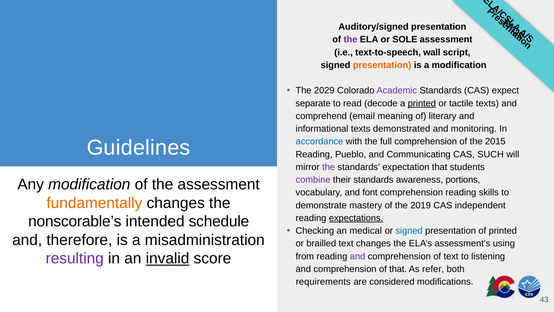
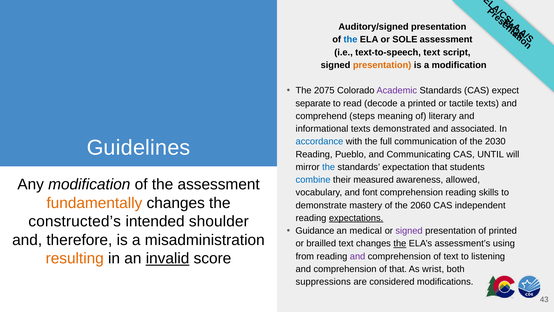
the at (350, 40) colour: purple -> blue
text-to-speech wall: wall -> text
2029: 2029 -> 2075
printed at (422, 103) underline: present -> none
email: email -> steps
monitoring: monitoring -> associated
full comprehension: comprehension -> communication
2015: 2015 -> 2030
SUCH: SUCH -> UNTIL
the at (329, 167) colour: purple -> blue
combine colour: purple -> blue
their standards: standards -> measured
portions: portions -> allowed
2019: 2019 -> 2060
nonscorable’s: nonscorable’s -> constructed’s
schedule: schedule -> shoulder
Checking: Checking -> Guidance
signed at (409, 231) colour: blue -> purple
the at (400, 243) underline: none -> present
resulting colour: purple -> orange
refer: refer -> wrist
requirements: requirements -> suppressions
